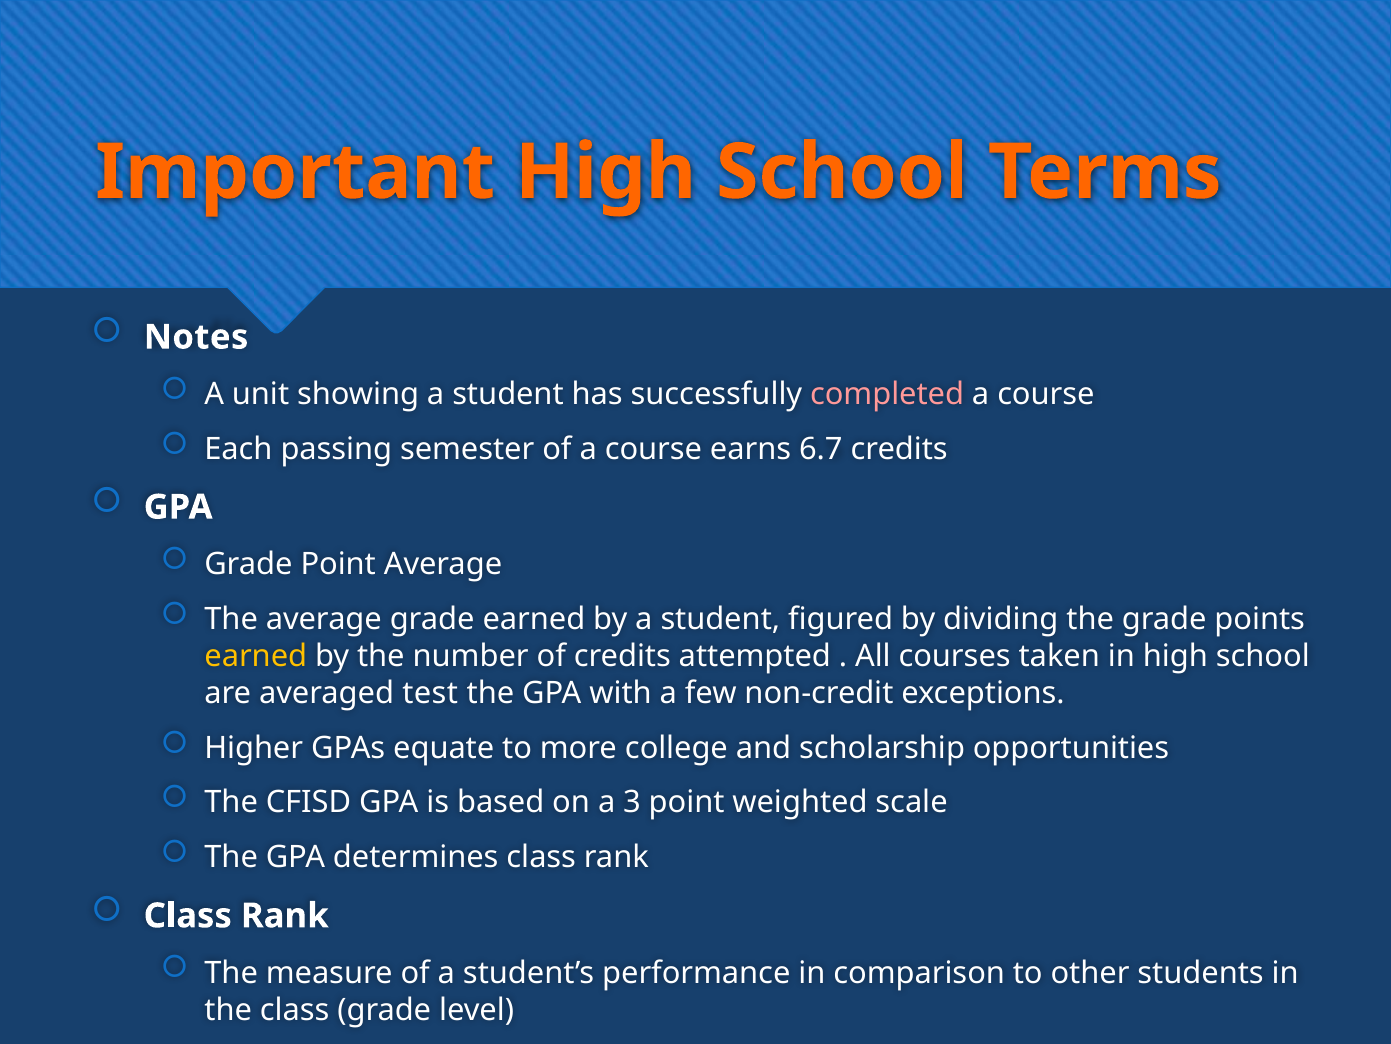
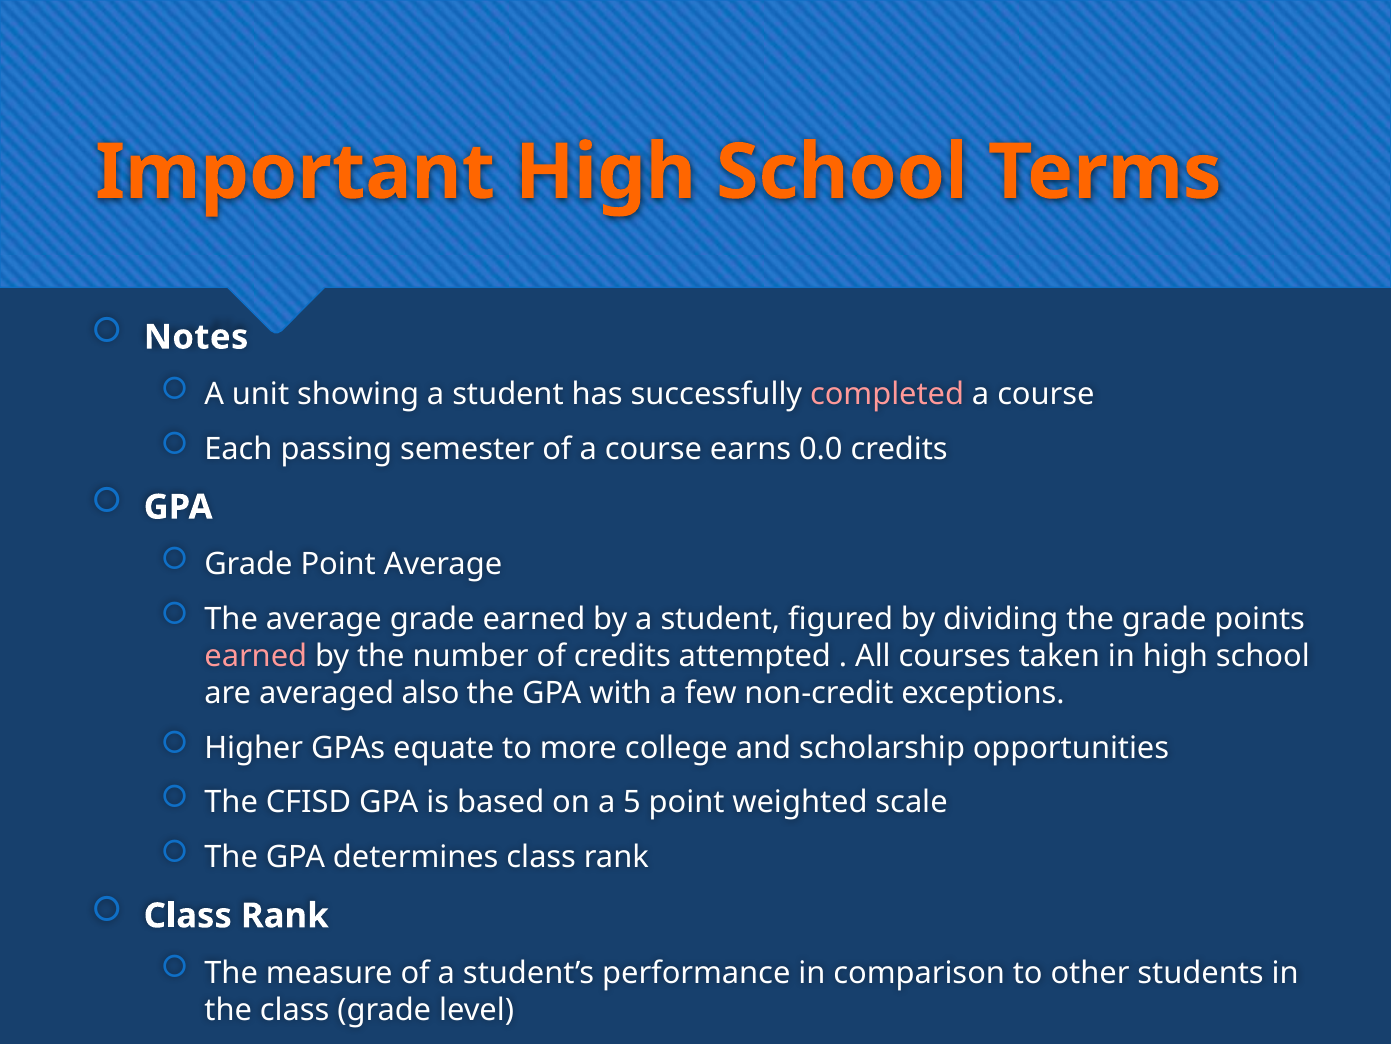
6.7: 6.7 -> 0.0
earned at (256, 656) colour: yellow -> pink
test: test -> also
3: 3 -> 5
